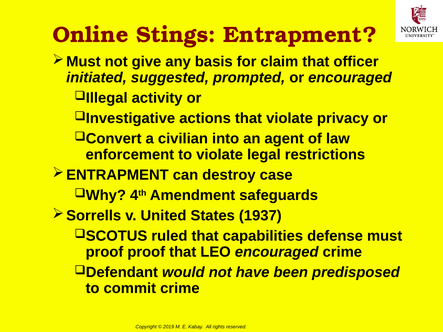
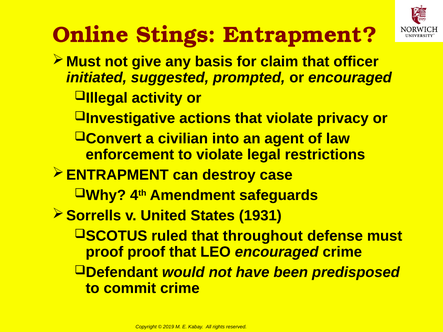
1937: 1937 -> 1931
capabilities: capabilities -> throughout
